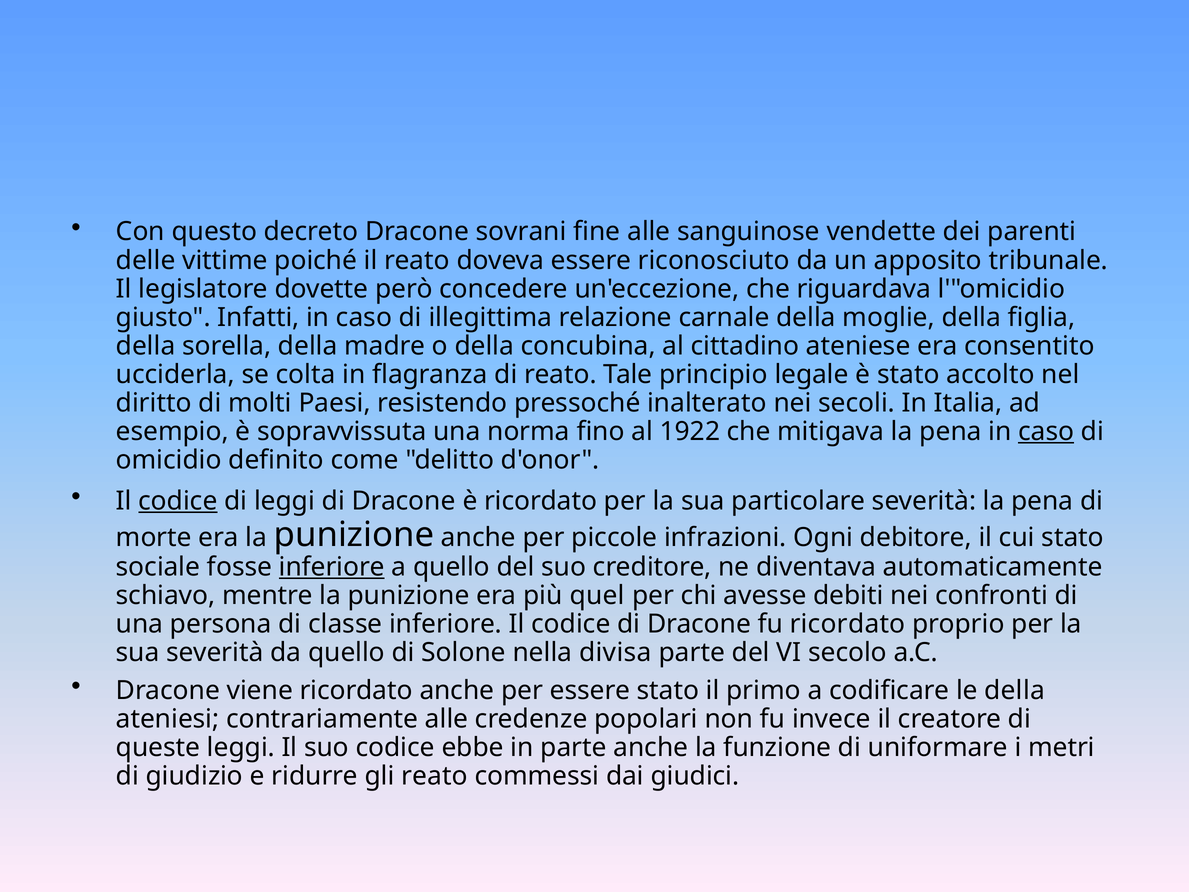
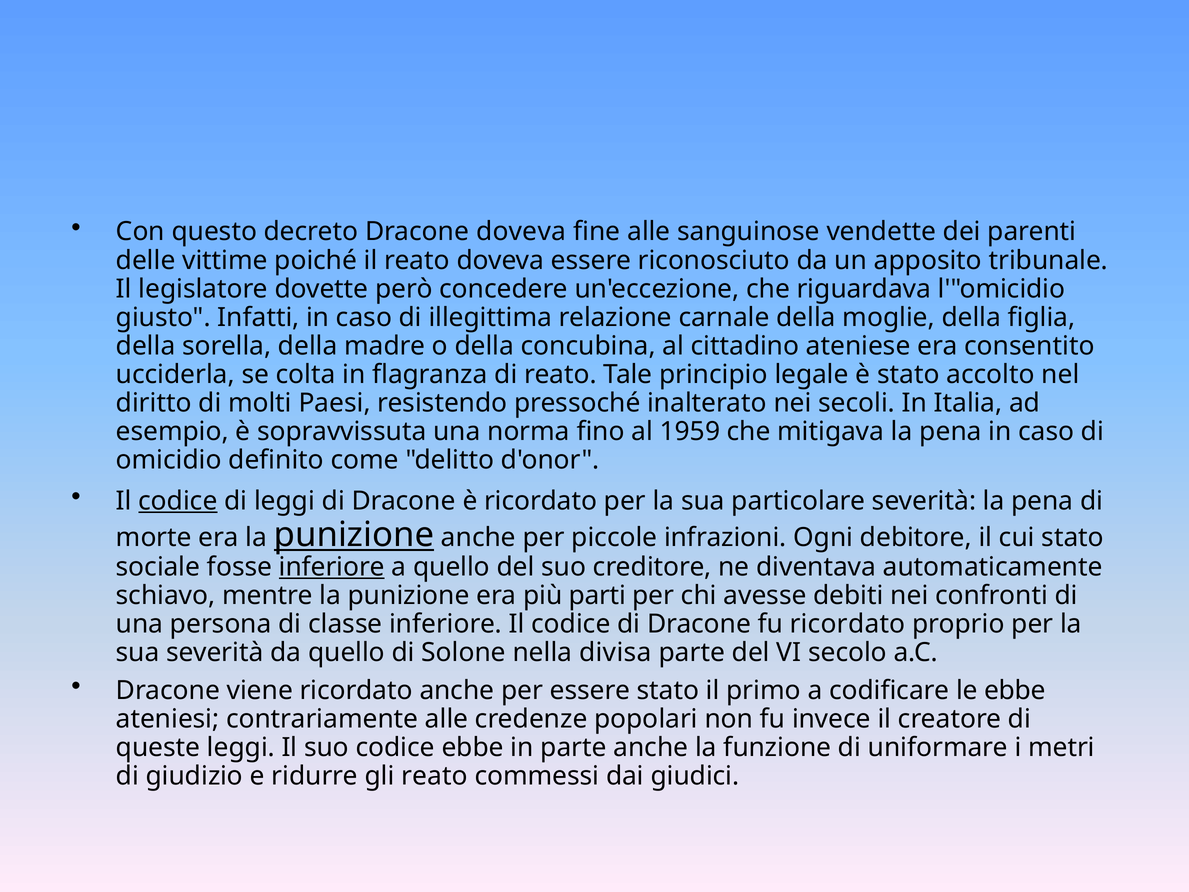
Dracone sovrani: sovrani -> doveva
1922: 1922 -> 1959
caso at (1046, 431) underline: present -> none
punizione at (354, 535) underline: none -> present
quel: quel -> parti
le della: della -> ebbe
